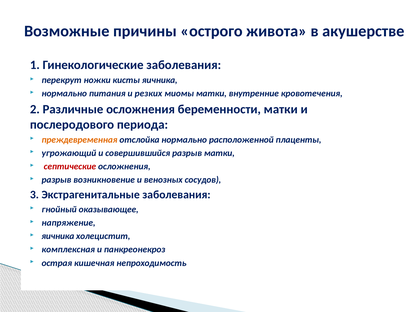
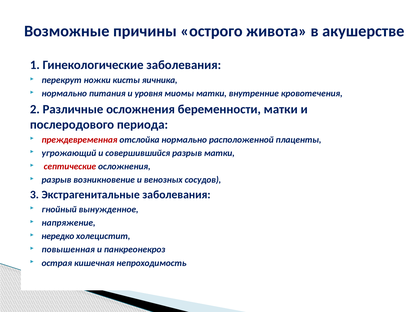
резких: резких -> уровня
преждевременная colour: orange -> red
оказывающее: оказывающее -> вынужденное
яичника at (58, 237): яичника -> нередко
комплексная: комплексная -> повышенная
